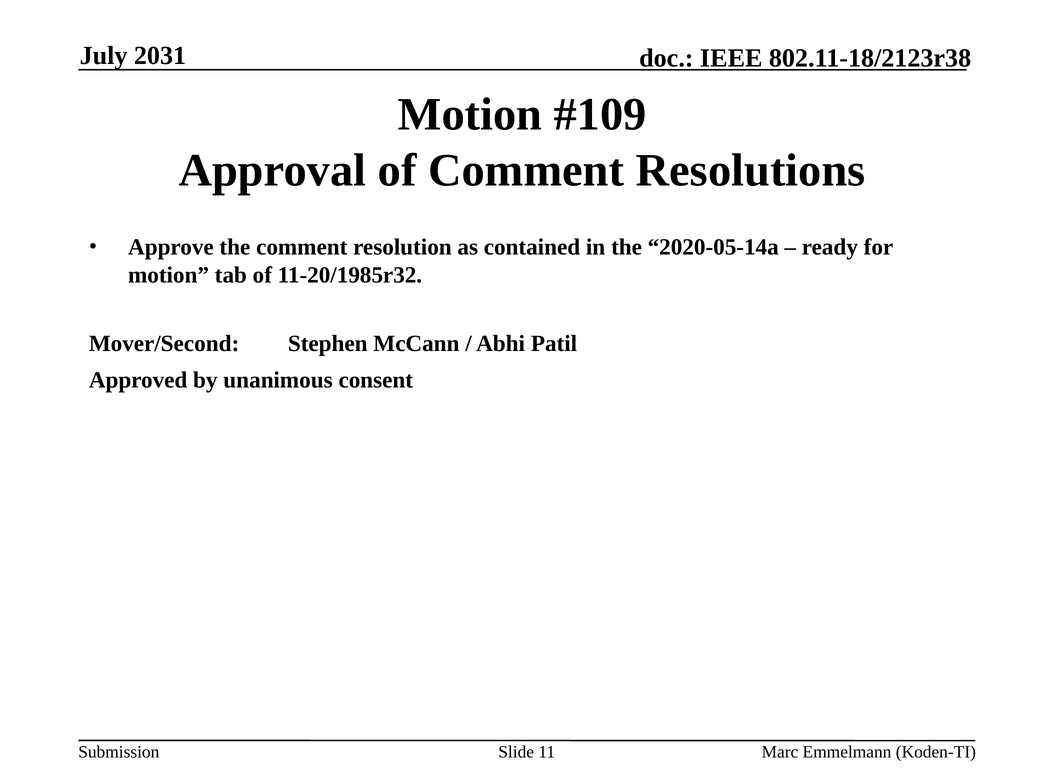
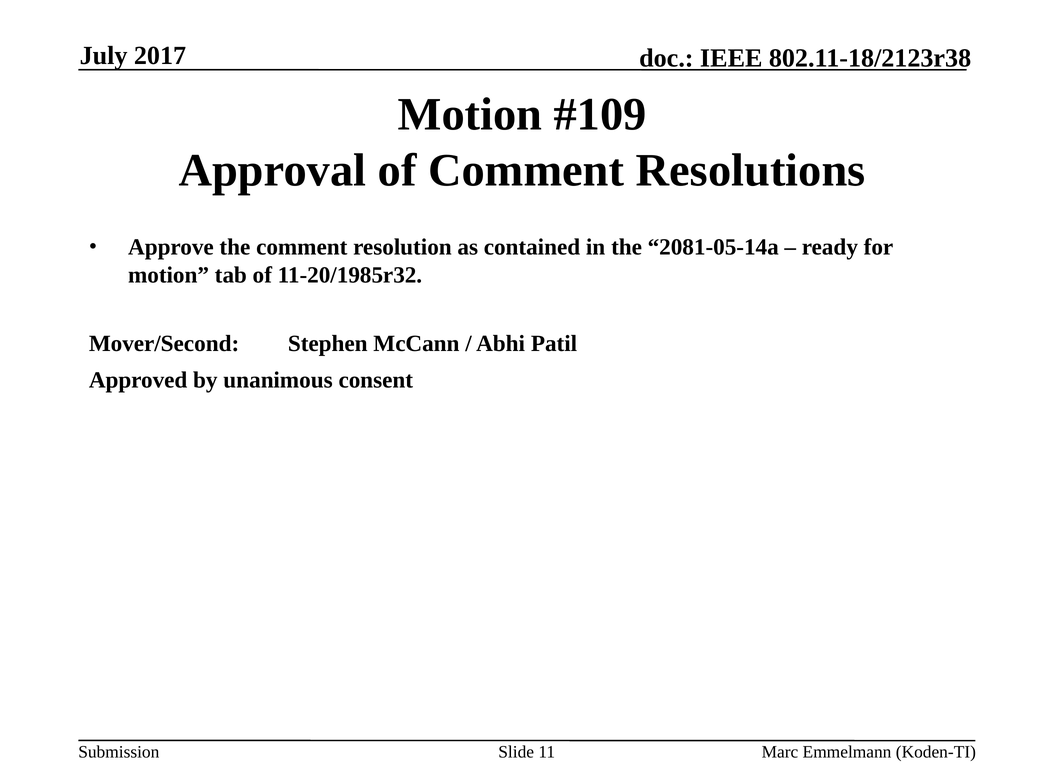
2031: 2031 -> 2017
2020-05-14a: 2020-05-14a -> 2081-05-14a
